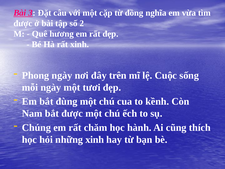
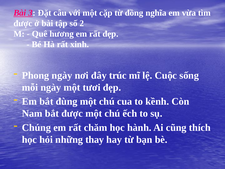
trên: trên -> trúc
những xinh: xinh -> thay
